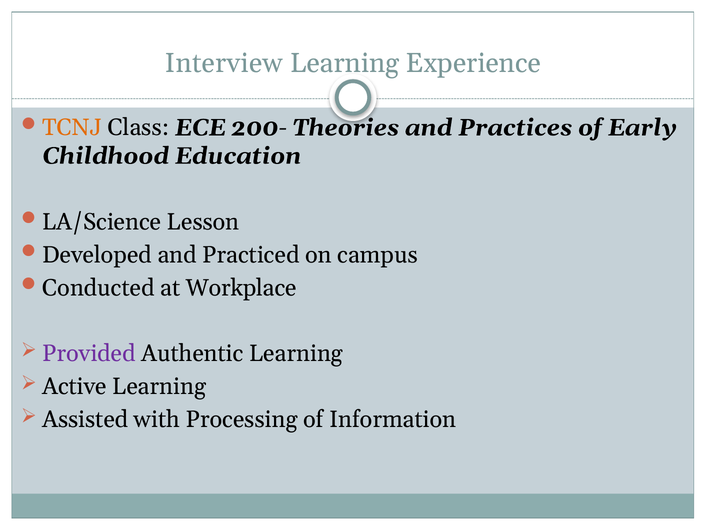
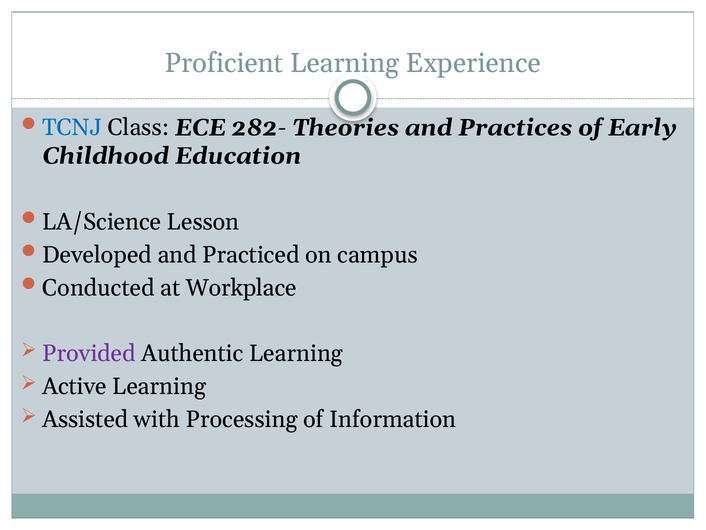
Interview: Interview -> Proficient
TCNJ colour: orange -> blue
200-: 200- -> 282-
